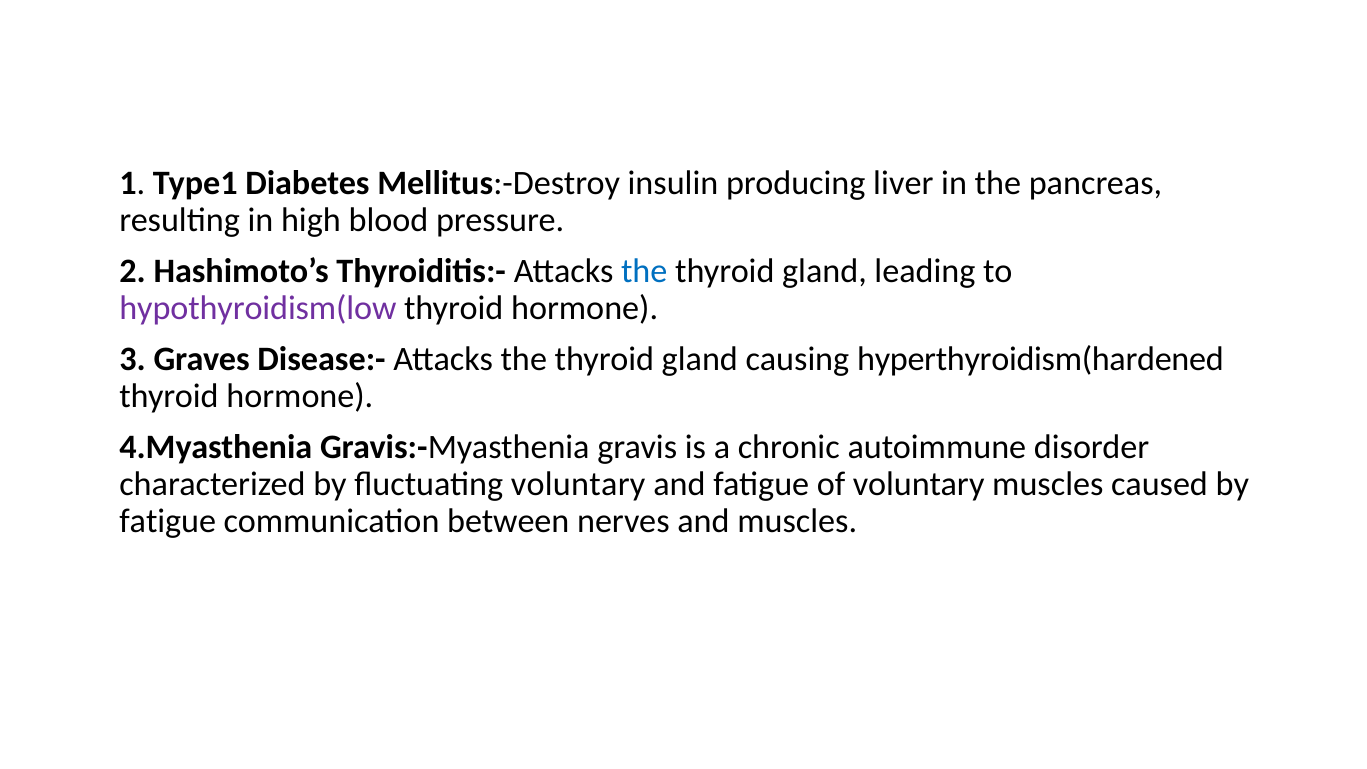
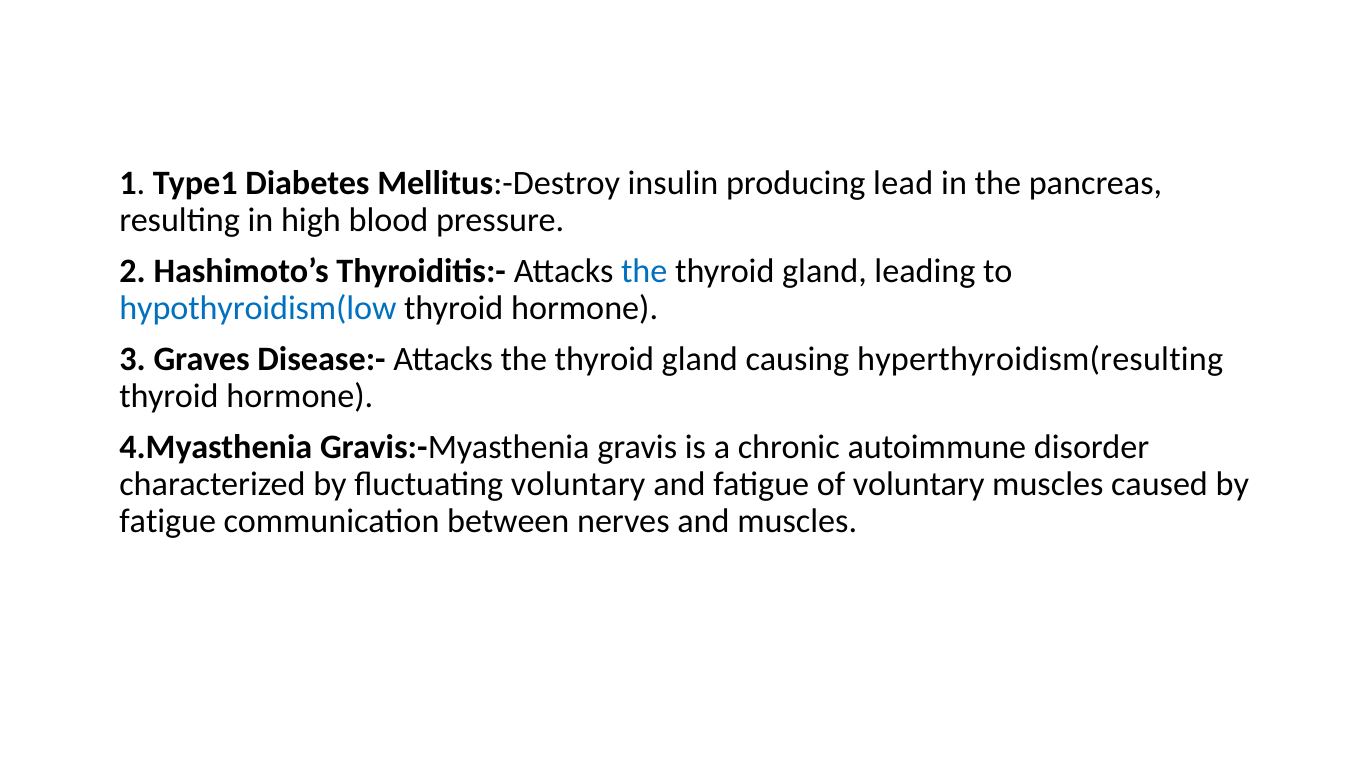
liver: liver -> lead
hypothyroidism(low colour: purple -> blue
hyperthyroidism(hardened: hyperthyroidism(hardened -> hyperthyroidism(resulting
